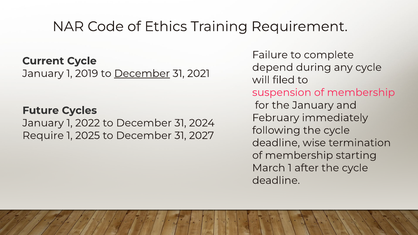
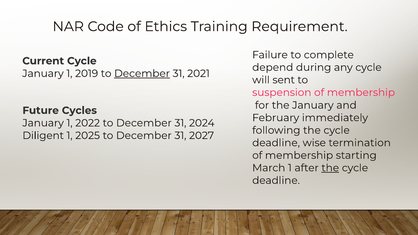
filed: filed -> sent
Require: Require -> Diligent
the at (330, 168) underline: none -> present
